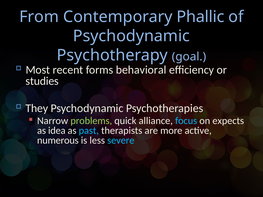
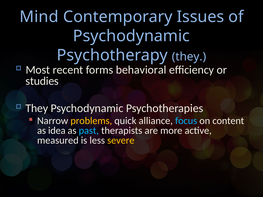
From: From -> Mind
Phallic: Phallic -> Issues
Psychotherapy goal: goal -> they
problems colour: light green -> yellow
expects: expects -> content
numerous: numerous -> measured
severe colour: light blue -> yellow
